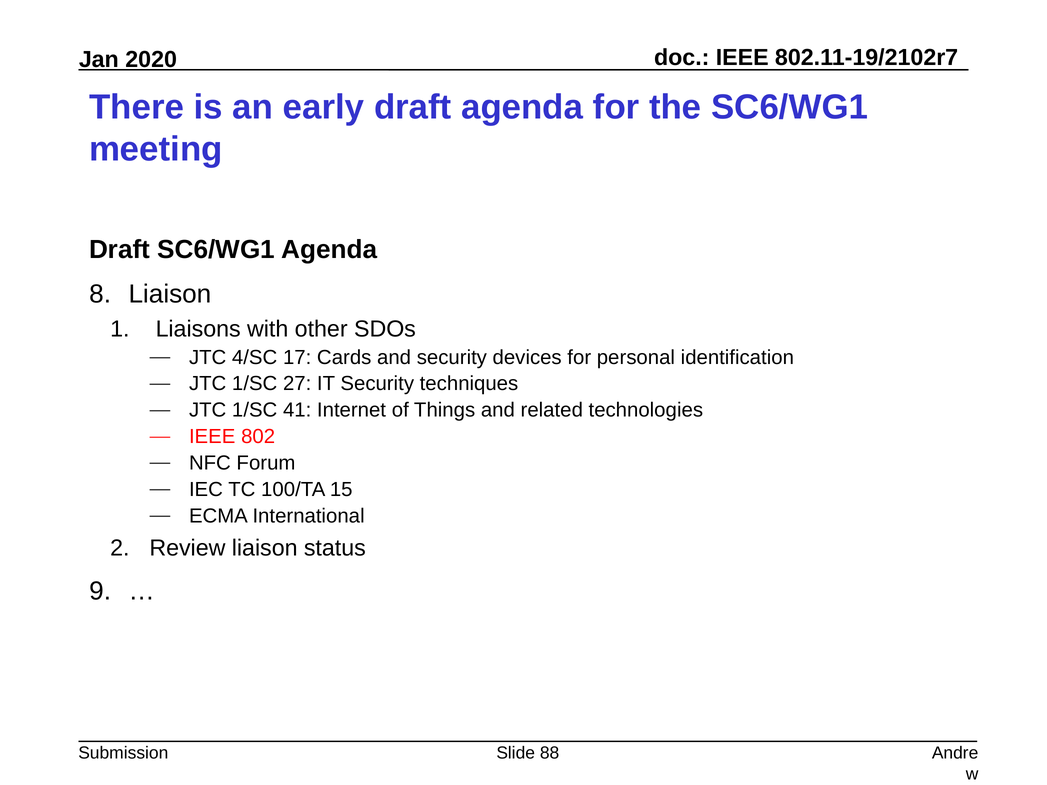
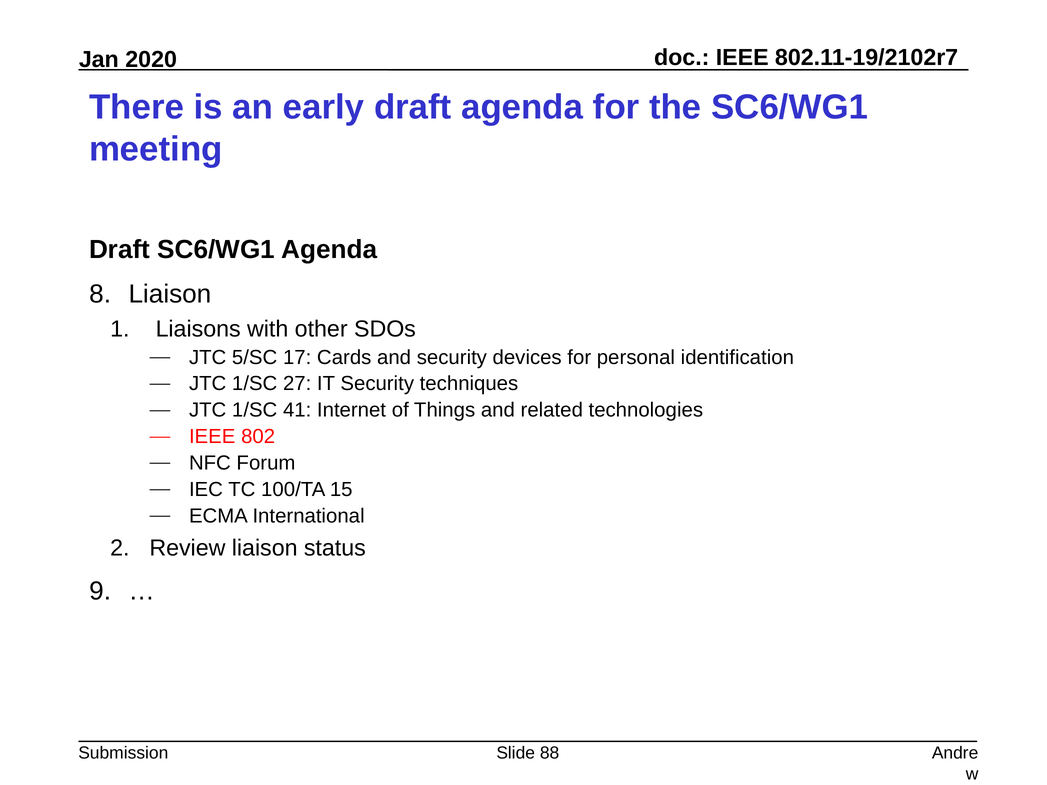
4/SC: 4/SC -> 5/SC
